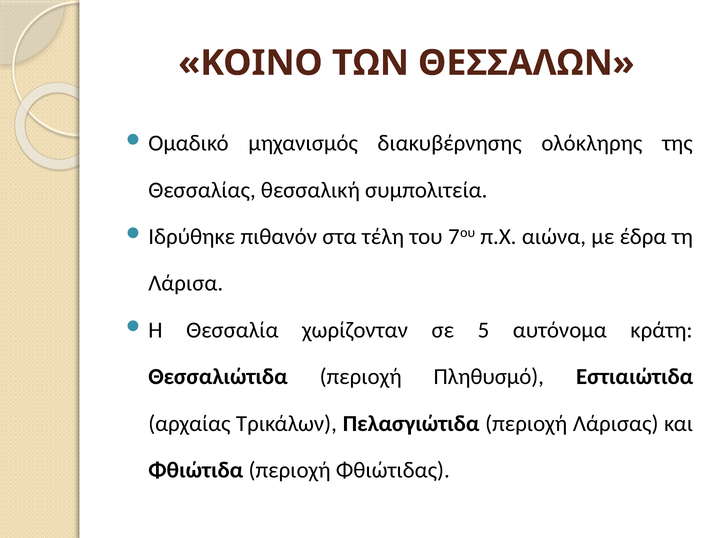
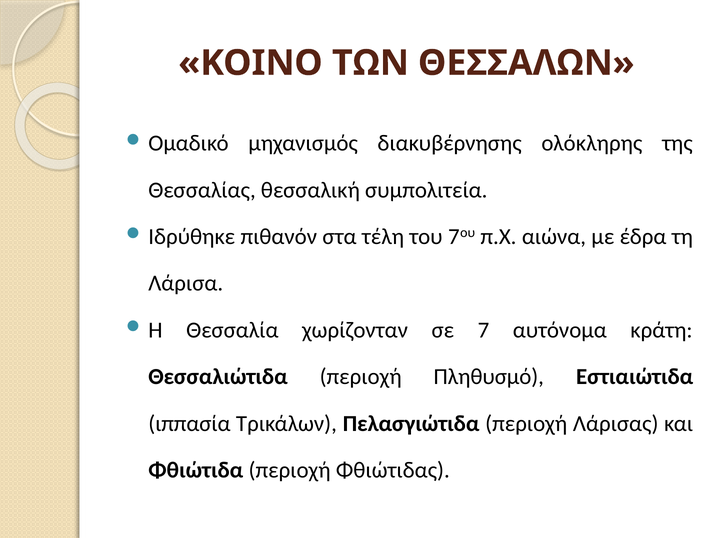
5: 5 -> 7
αρχαίας: αρχαίας -> ιππασία
